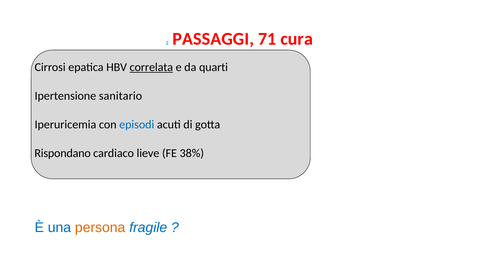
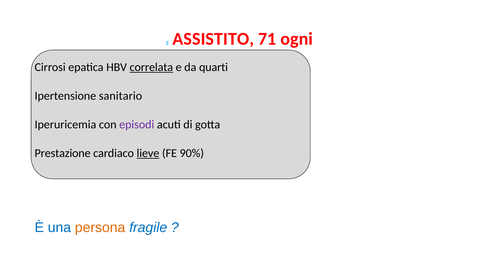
PASSAGGI: PASSAGGI -> ASSISTITO
cura: cura -> ogni
episodi colour: blue -> purple
Rispondano: Rispondano -> Prestazione
lieve underline: none -> present
38%: 38% -> 90%
